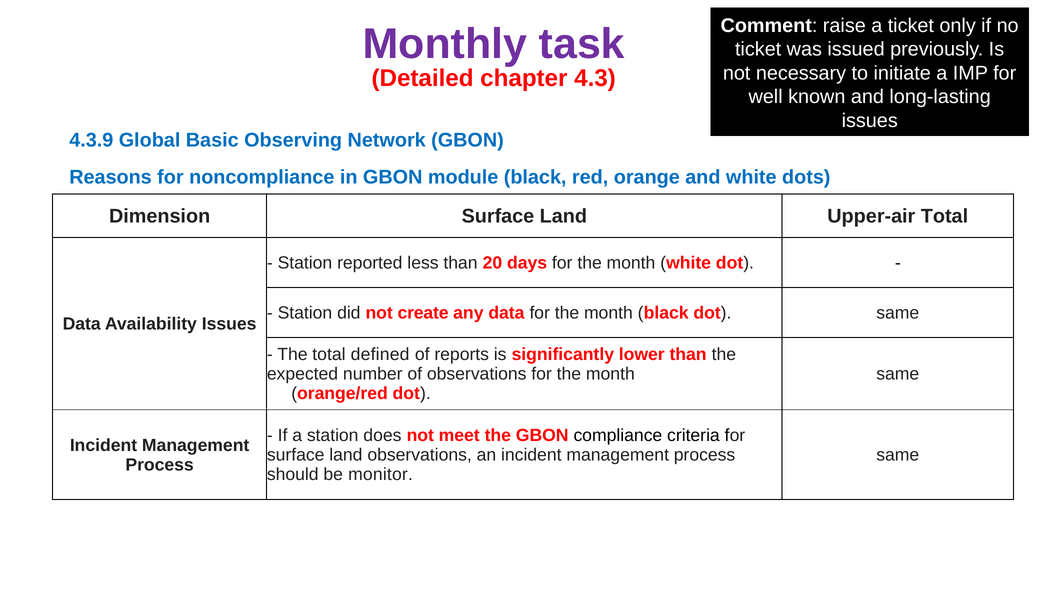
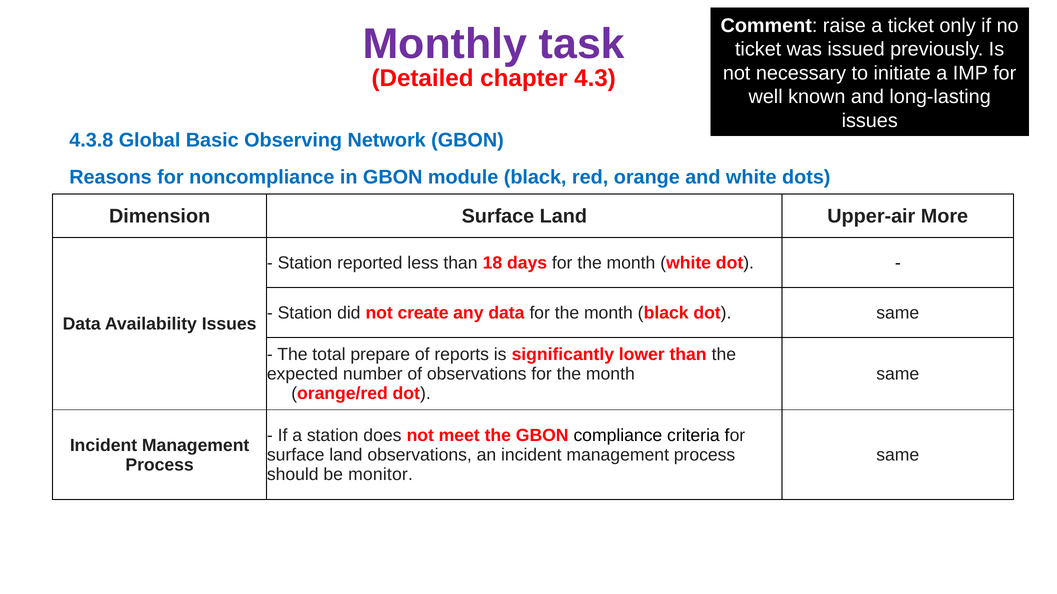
4.3.9: 4.3.9 -> 4.3.8
Upper-air Total: Total -> More
20: 20 -> 18
defined: defined -> prepare
